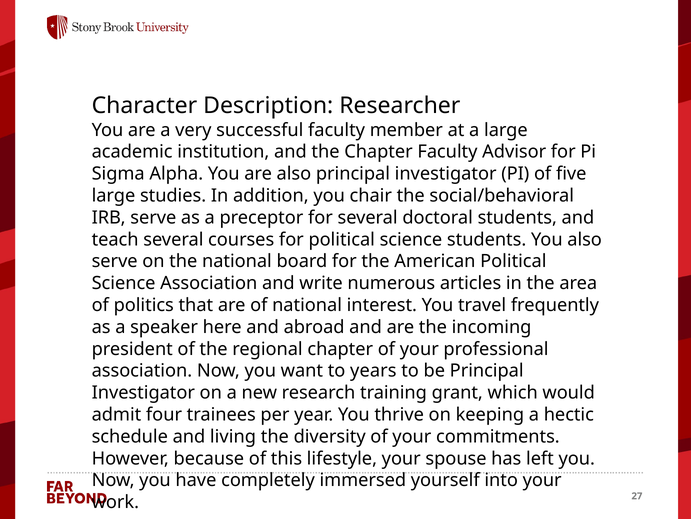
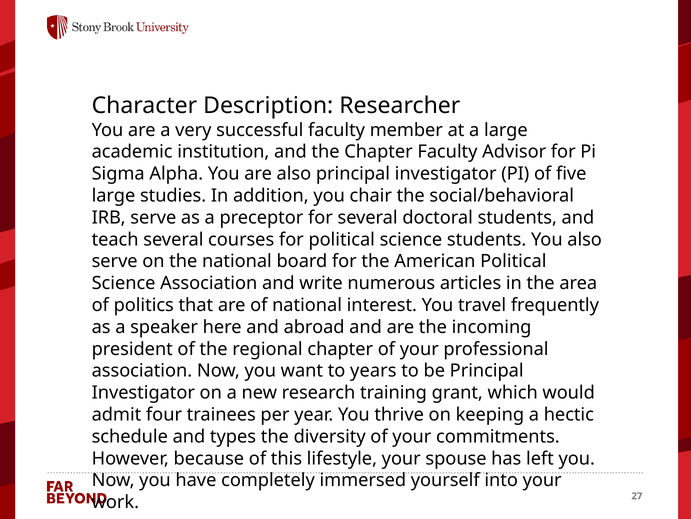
living: living -> types
